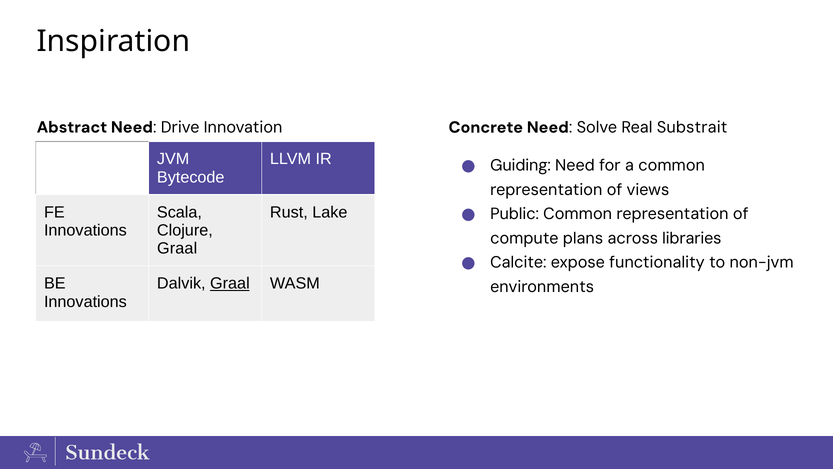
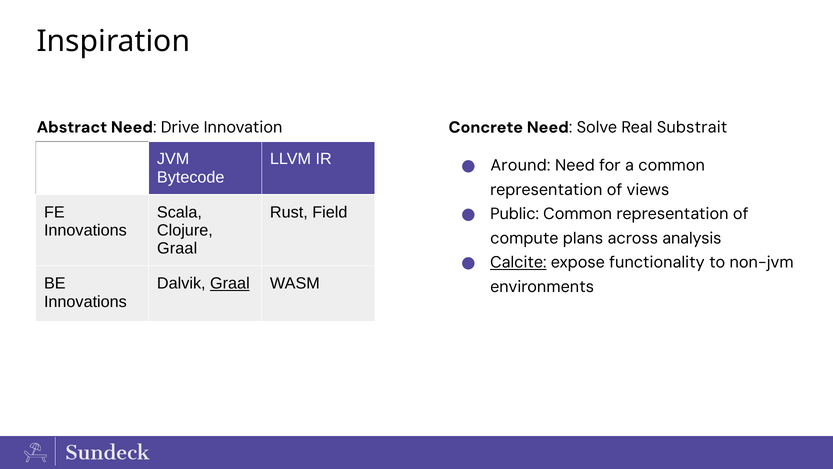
Guiding: Guiding -> Around
Lake: Lake -> Field
libraries: libraries -> analysis
Calcite underline: none -> present
